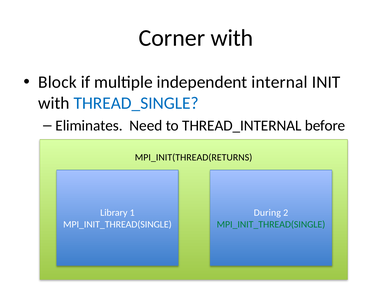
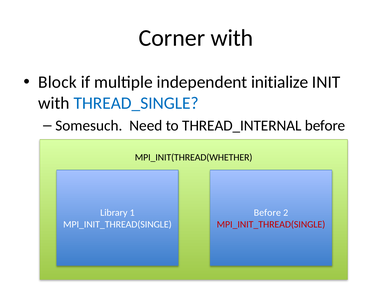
internal: internal -> initialize
Eliminates: Eliminates -> Somesuch
MPI_INIT(THREAD(RETURNS: MPI_INIT(THREAD(RETURNS -> MPI_INIT(THREAD(WHETHER
During at (267, 213): During -> Before
MPI_INIT_THREAD(SINGLE at (271, 224) colour: green -> red
